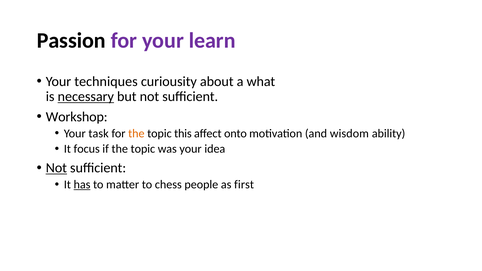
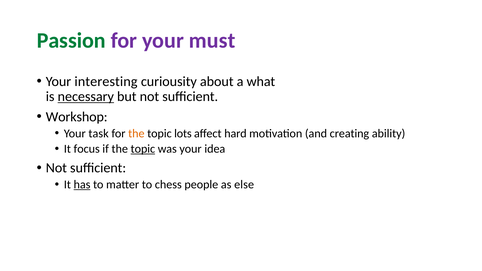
Passion colour: black -> green
learn: learn -> must
techniques: techniques -> interesting
this: this -> lots
onto: onto -> hard
wisdom: wisdom -> creating
topic at (143, 149) underline: none -> present
Not at (56, 168) underline: present -> none
first: first -> else
